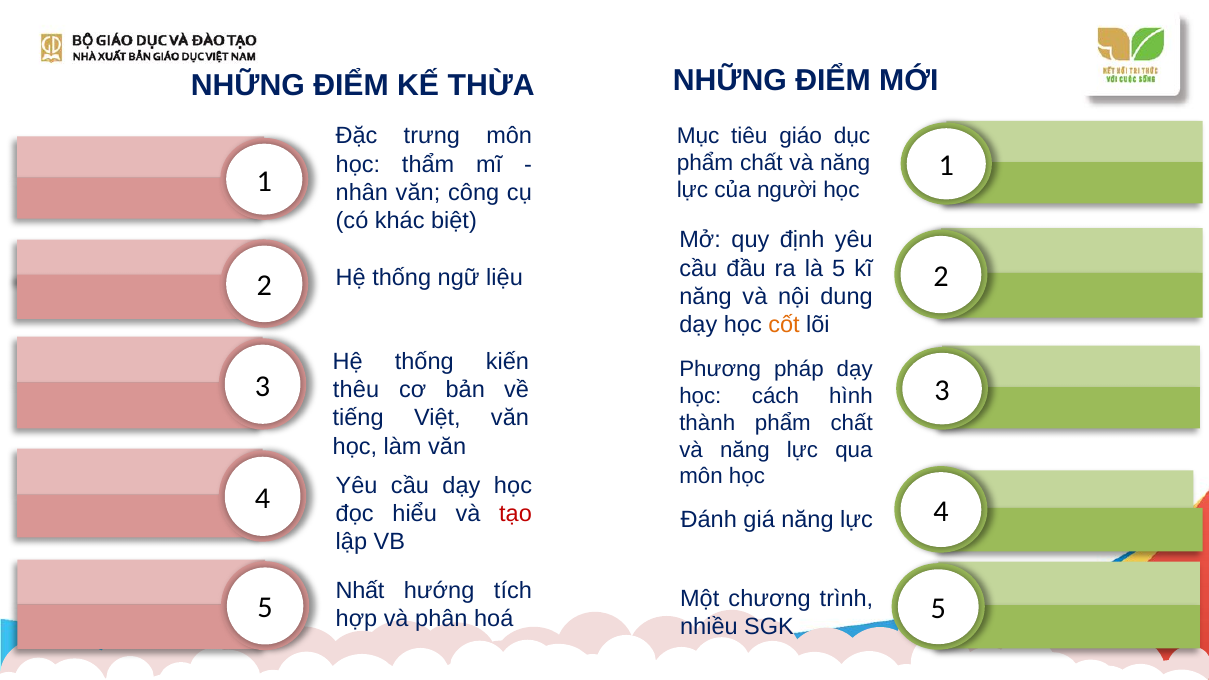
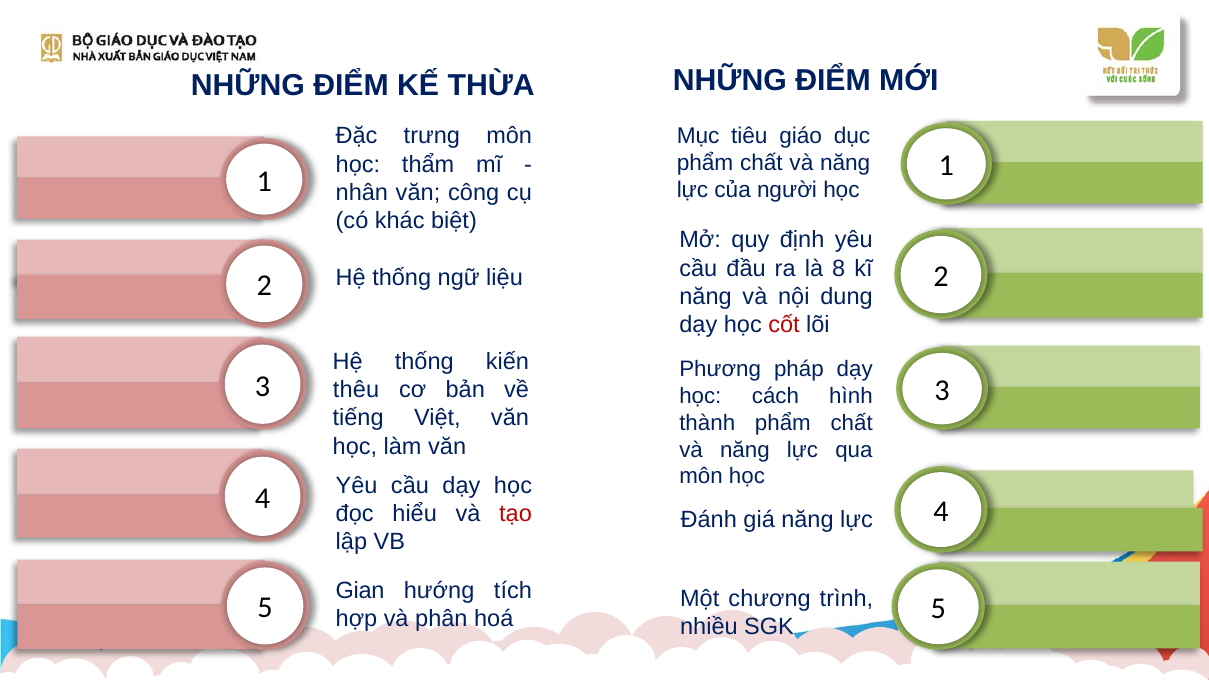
là 5: 5 -> 8
cốt colour: orange -> red
Nhất: Nhất -> Gian
